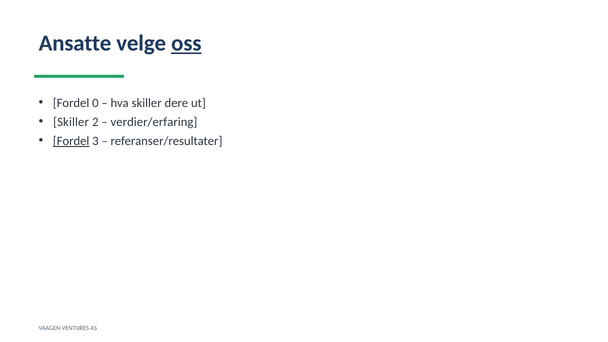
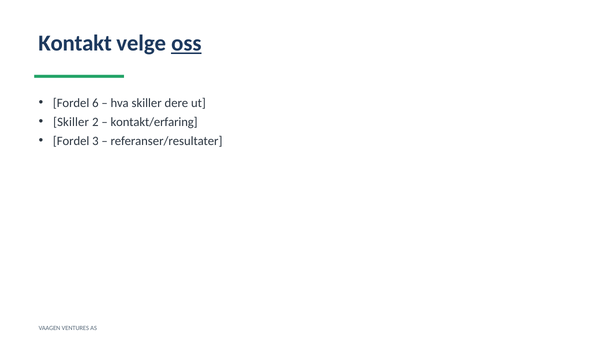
Ansatte: Ansatte -> Kontakt
0: 0 -> 6
verdier/erfaring: verdier/erfaring -> kontakt/erfaring
Fordel at (71, 141) underline: present -> none
